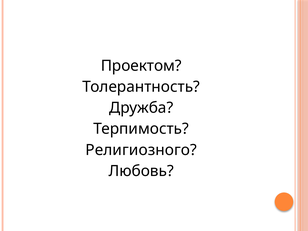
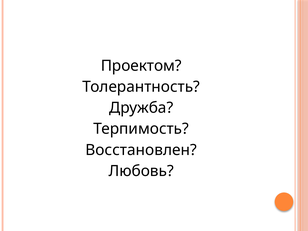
Религиозного: Религиозного -> Восстановлен
